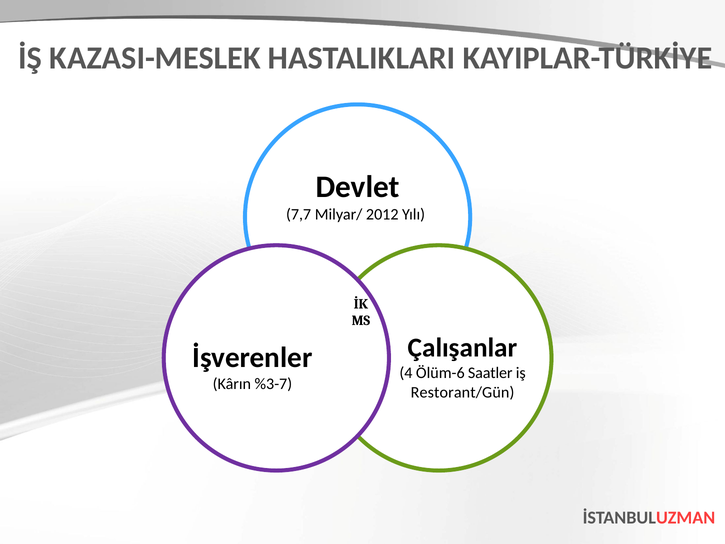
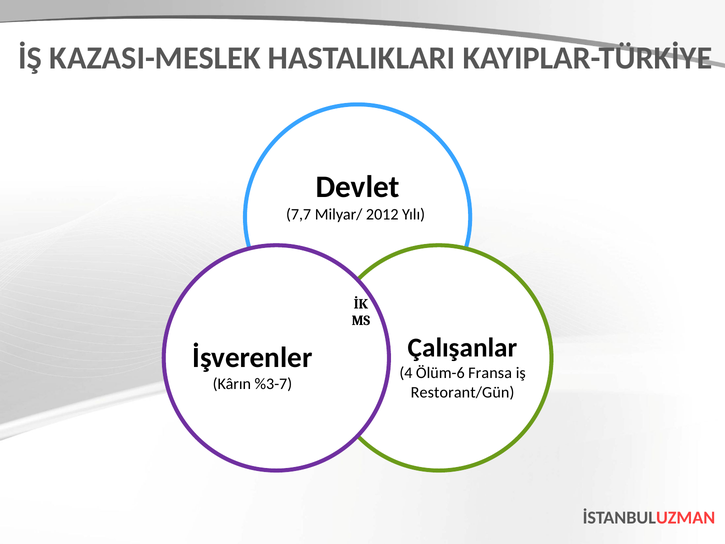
Saatler: Saatler -> Fransa
